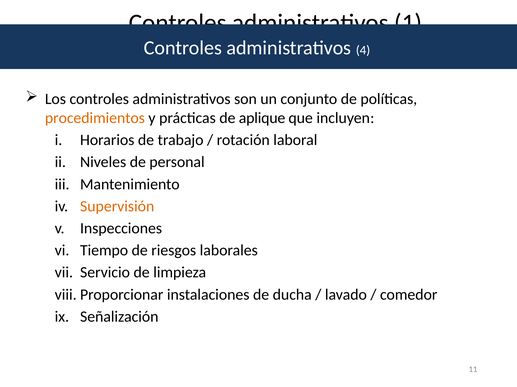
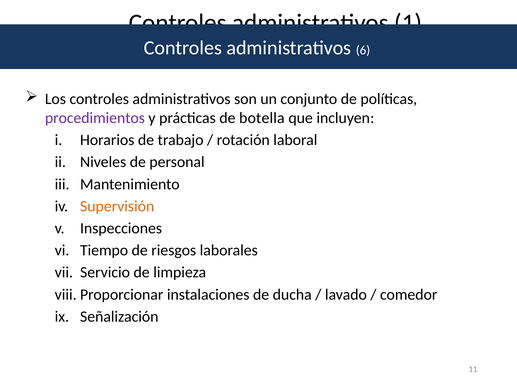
4: 4 -> 6
procedimientos colour: orange -> purple
aplique: aplique -> botella
